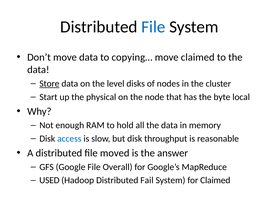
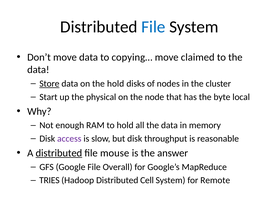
the level: level -> hold
access colour: blue -> purple
distributed at (59, 153) underline: none -> present
moved: moved -> mouse
USED: USED -> TRIES
Fail: Fail -> Cell
for Claimed: Claimed -> Remote
